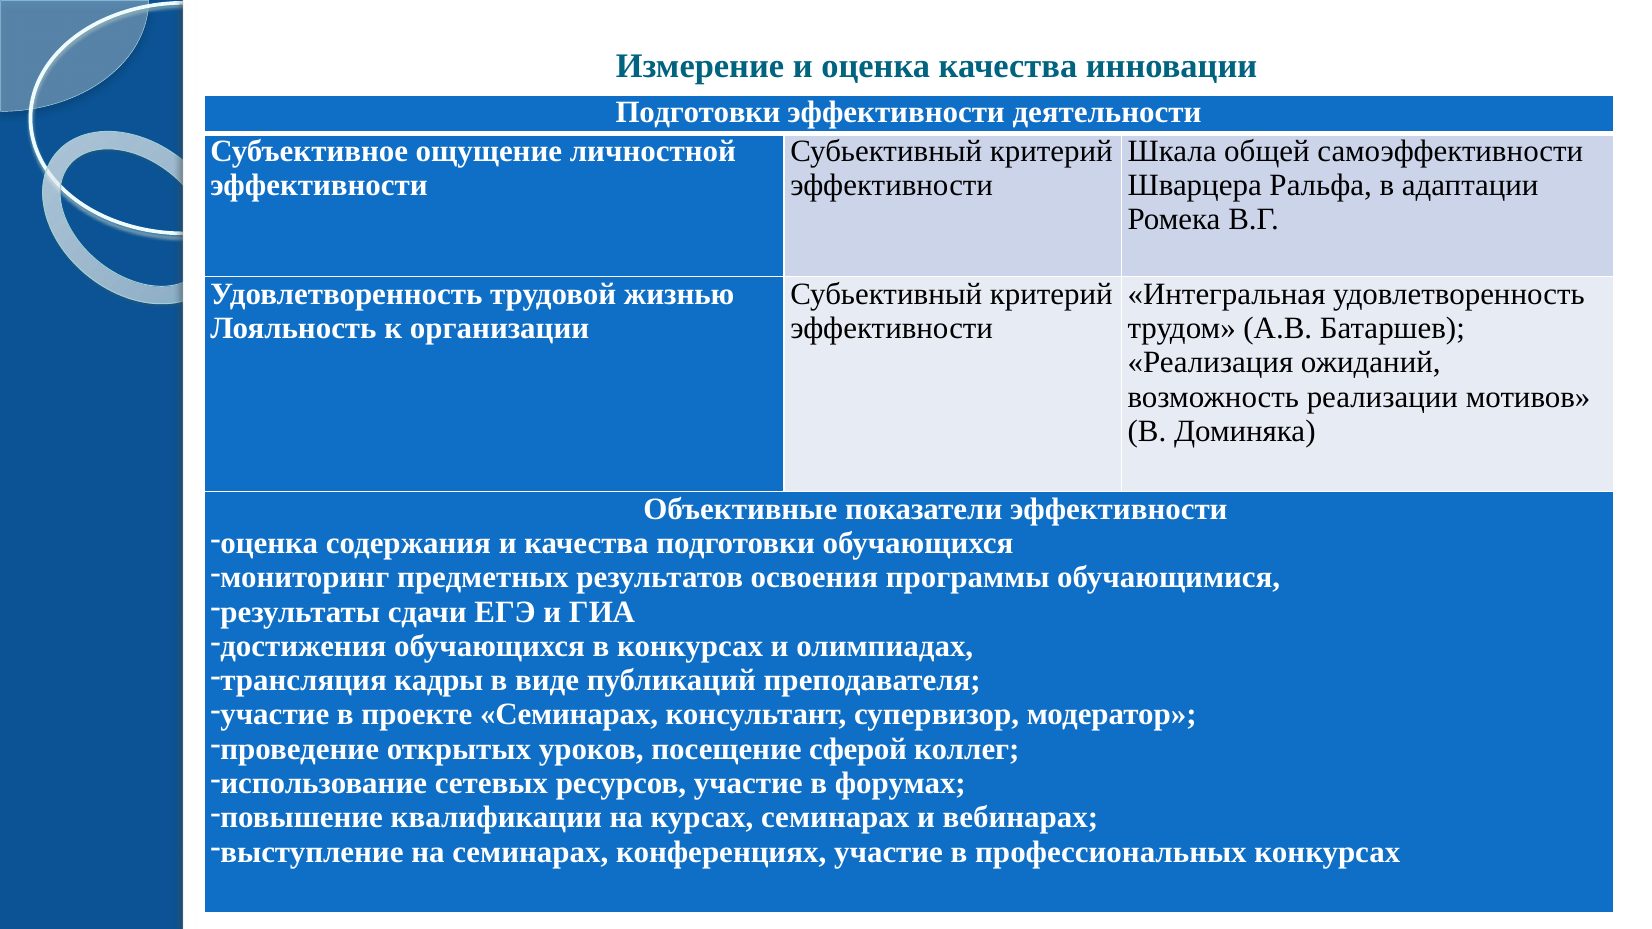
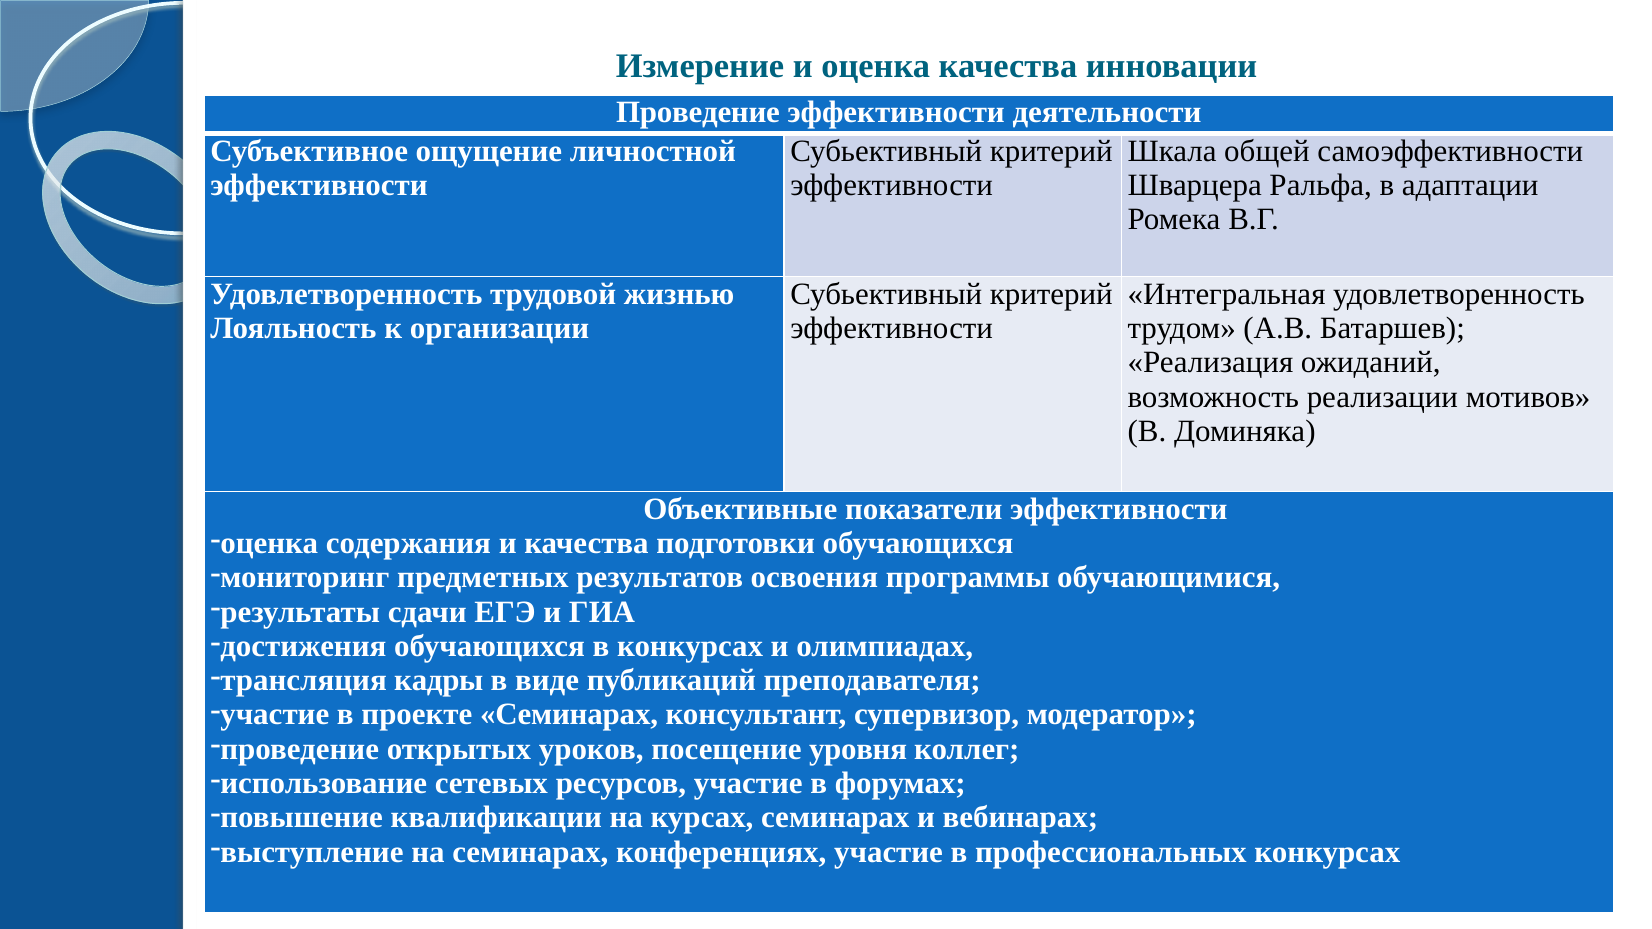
Подготовки at (698, 113): Подготовки -> Проведение
сферой: сферой -> уровня
